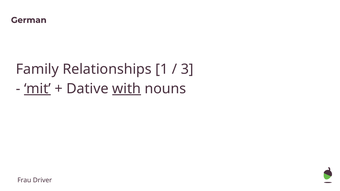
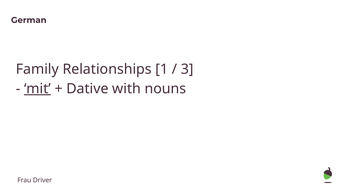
with underline: present -> none
